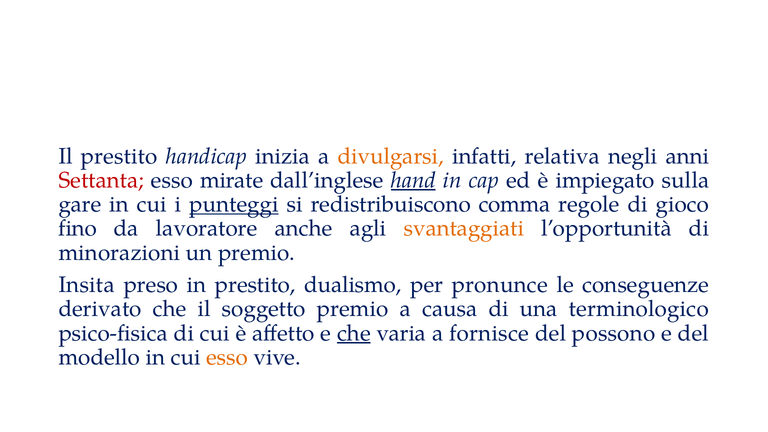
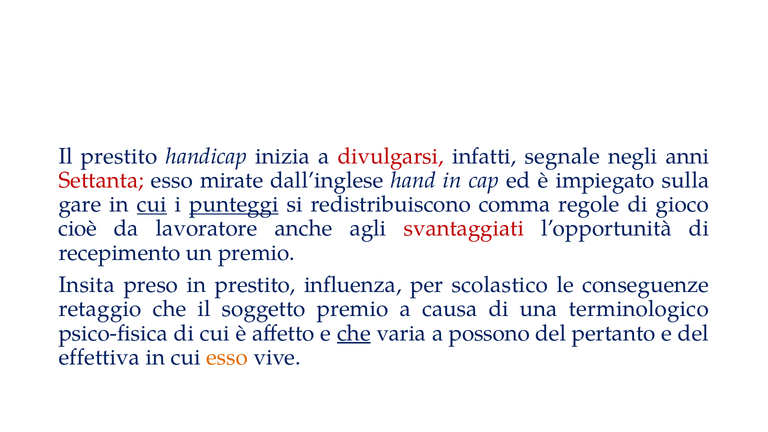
divulgarsi colour: orange -> red
relativa: relativa -> segnale
hand underline: present -> none
cui at (152, 204) underline: none -> present
fino: fino -> cioè
svantaggiati colour: orange -> red
minorazioni: minorazioni -> recepimento
dualismo: dualismo -> influenza
pronunce: pronunce -> scolastico
derivato: derivato -> retaggio
fornisce: fornisce -> possono
possono: possono -> pertanto
modello: modello -> effettiva
